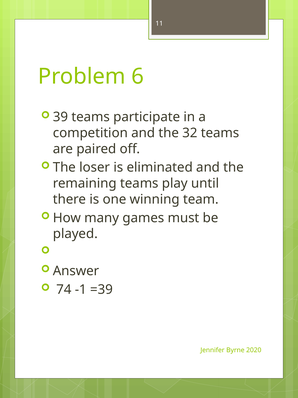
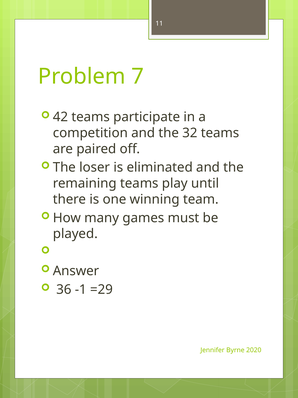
6: 6 -> 7
39: 39 -> 42
74: 74 -> 36
=39: =39 -> =29
